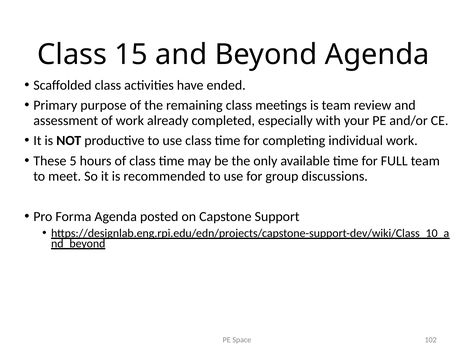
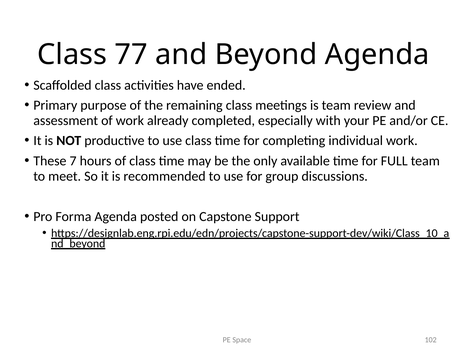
15: 15 -> 77
5: 5 -> 7
